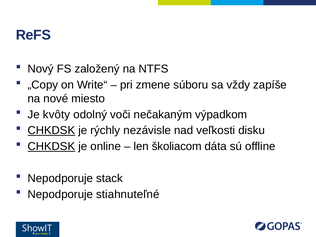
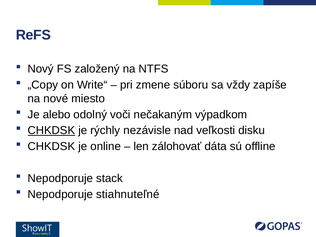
kvôty: kvôty -> alebo
CHKDSK at (51, 146) underline: present -> none
školiacom: školiacom -> zálohovať
